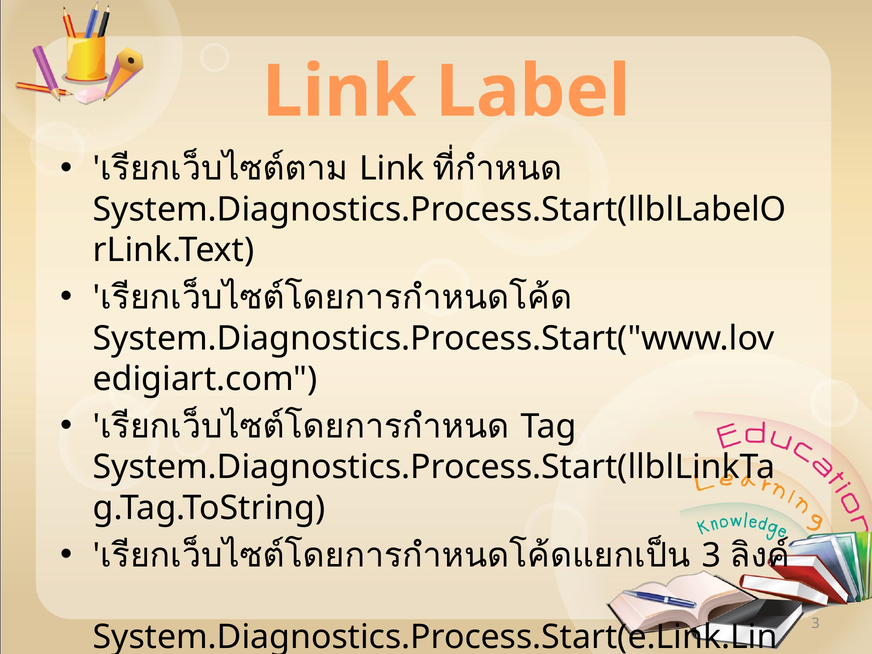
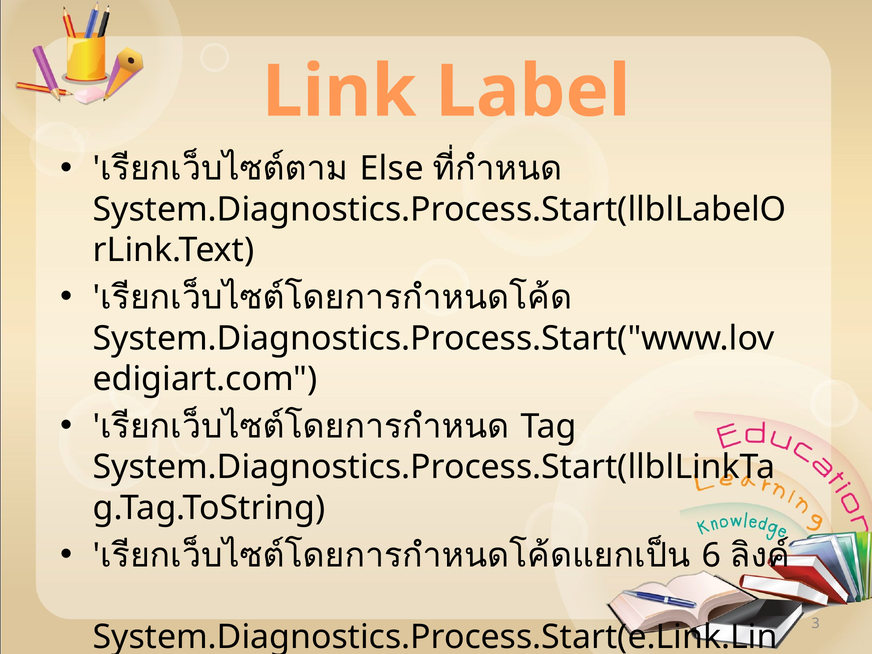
Link at (392, 169): Link -> Else
3 at (712, 556): 3 -> 6
